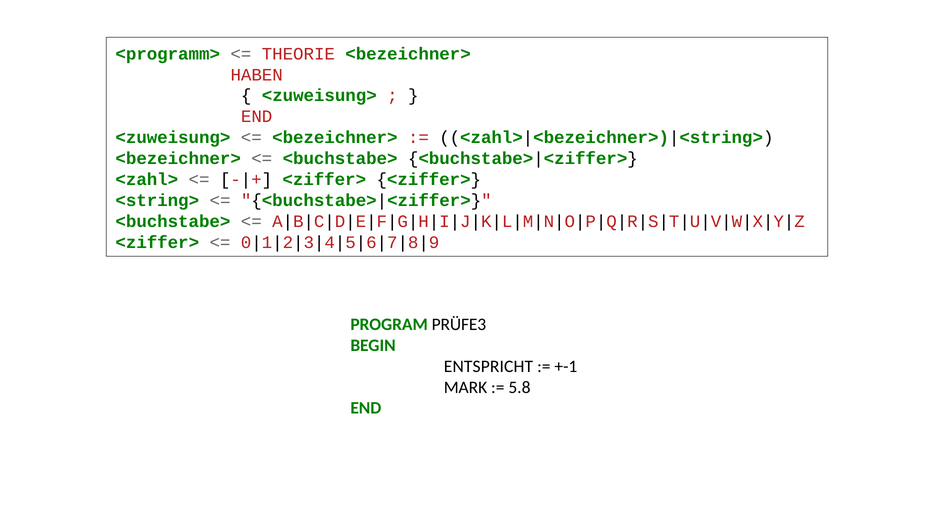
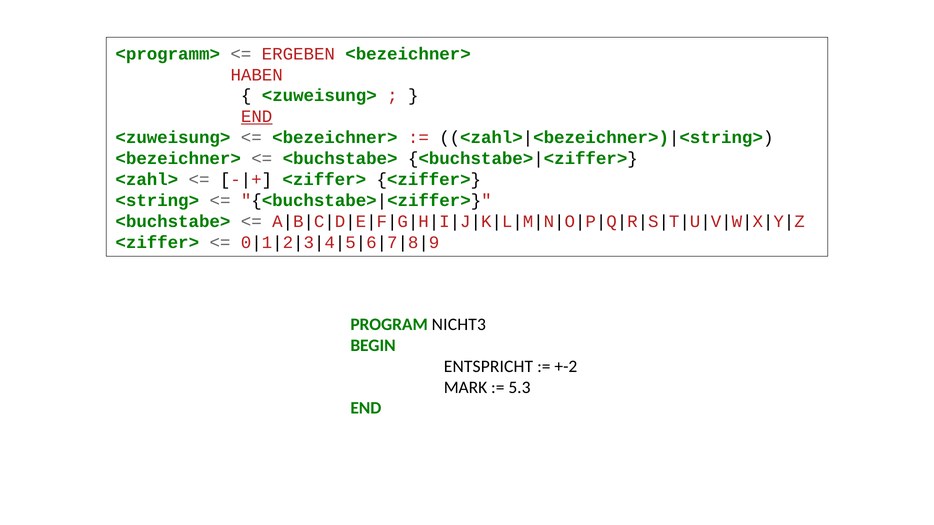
THEORIE: THEORIE -> ERGEBEN
END at (257, 117) underline: none -> present
PRÜFE3: PRÜFE3 -> NICHT3
+-1: +-1 -> +-2
5.8: 5.8 -> 5.3
